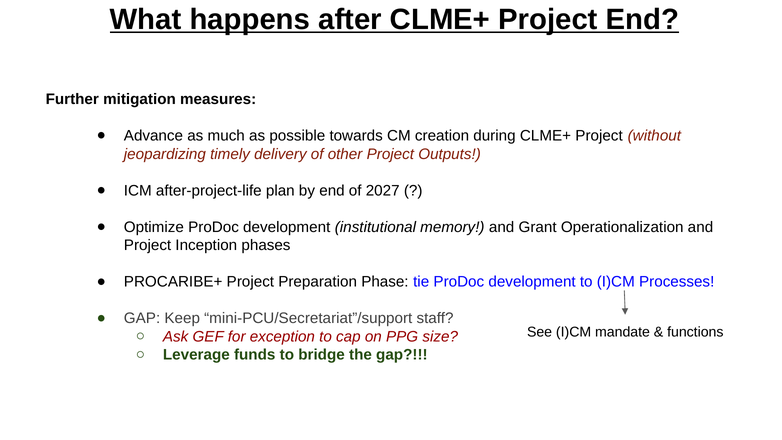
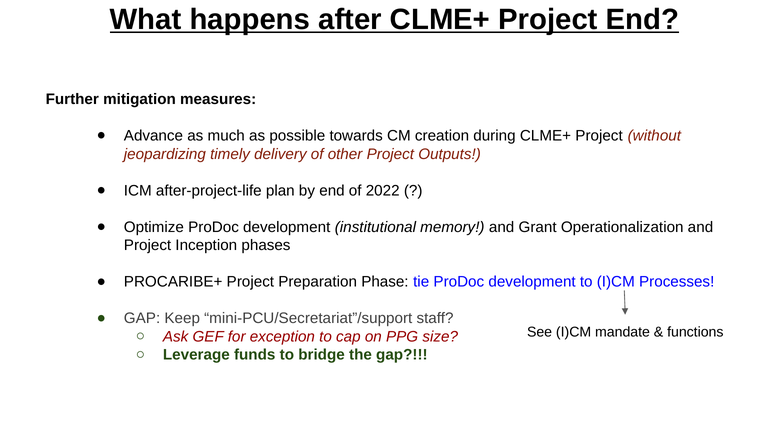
2027: 2027 -> 2022
